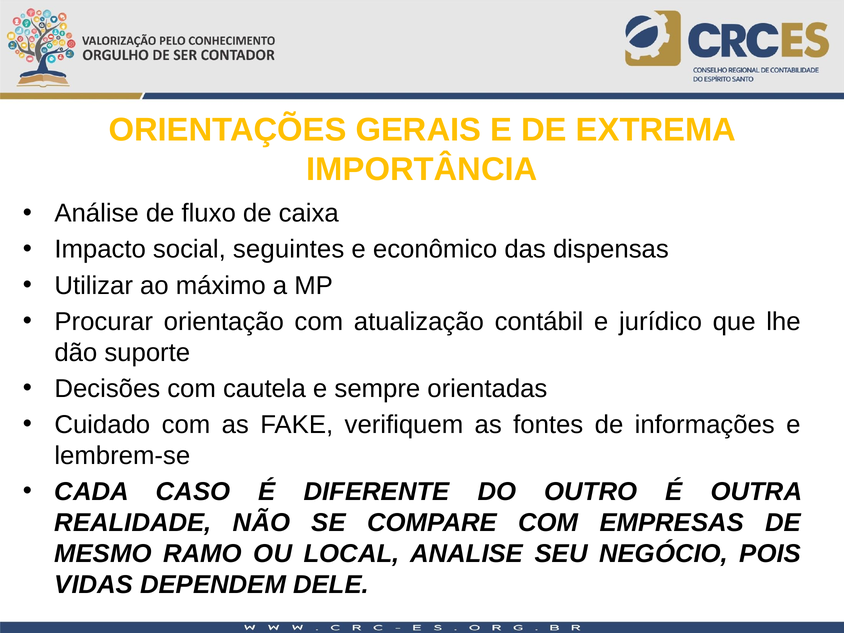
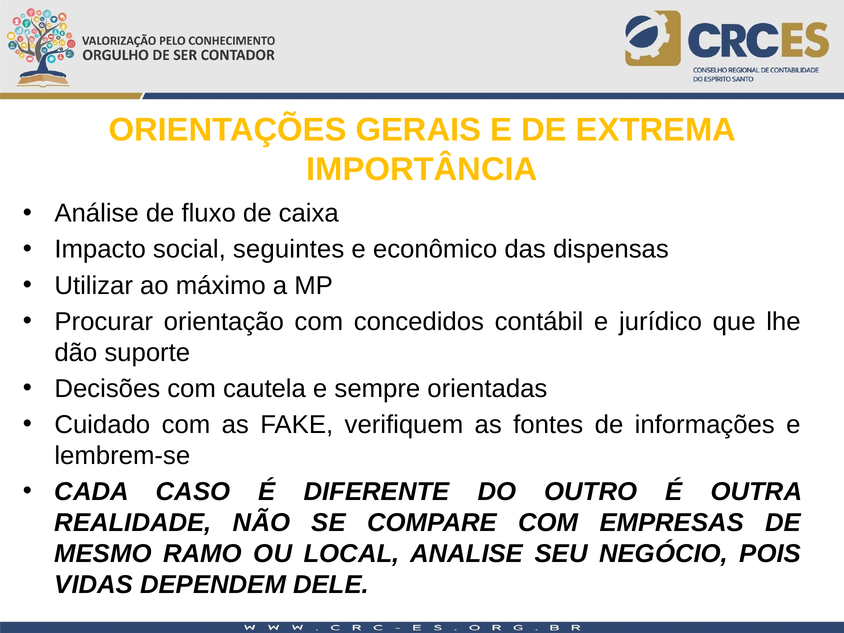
atualização: atualização -> concedidos
